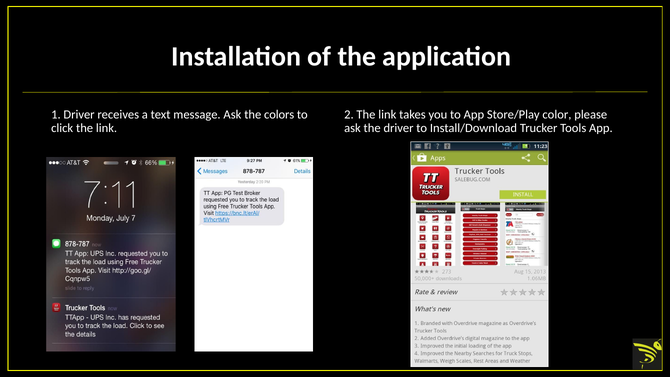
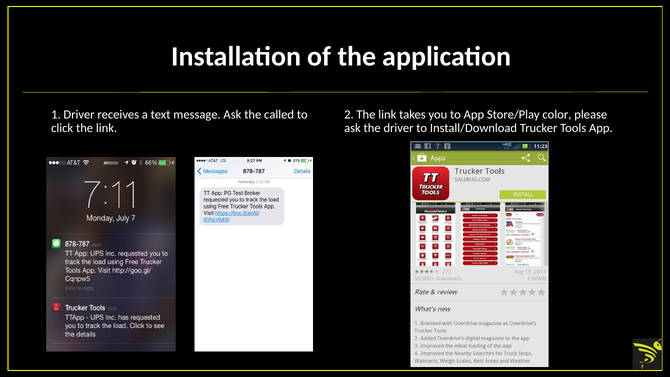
colors: colors -> called
